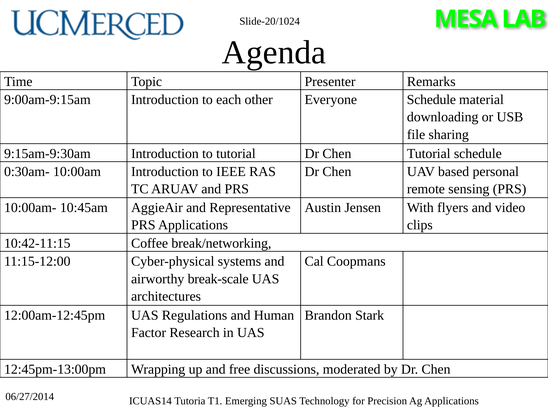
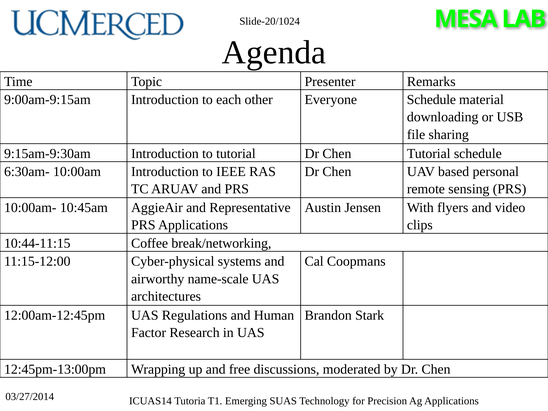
0:30am-: 0:30am- -> 6:30am-
10:42-11:15: 10:42-11:15 -> 10:44-11:15
break-scale: break-scale -> name-scale
06/27/2014: 06/27/2014 -> 03/27/2014
